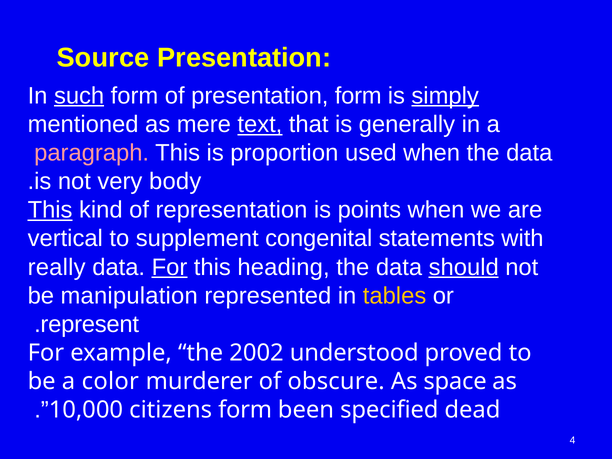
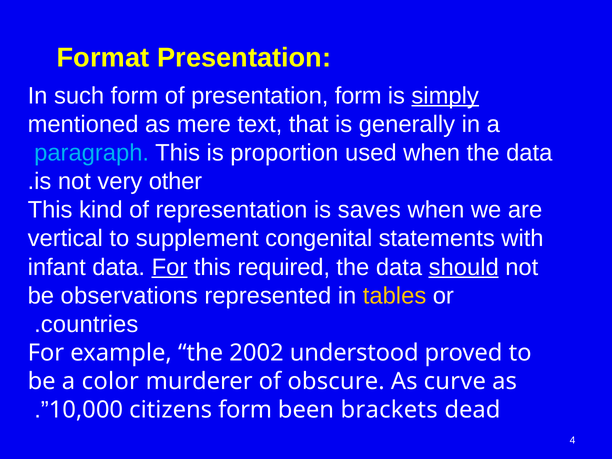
Source: Source -> Format
such underline: present -> none
text underline: present -> none
paragraph colour: pink -> light blue
body: body -> other
This at (50, 210) underline: present -> none
points: points -> saves
really: really -> infant
heading: heading -> required
manipulation: manipulation -> observations
represent: represent -> countries
space: space -> curve
specified: specified -> brackets
